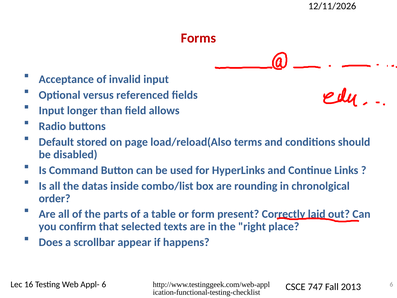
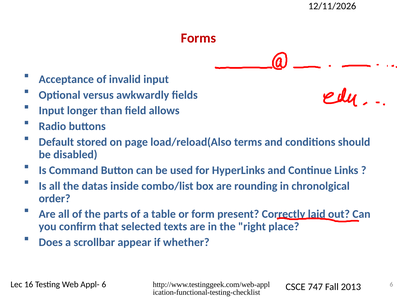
referenced: referenced -> awkwardly
happens: happens -> whether
